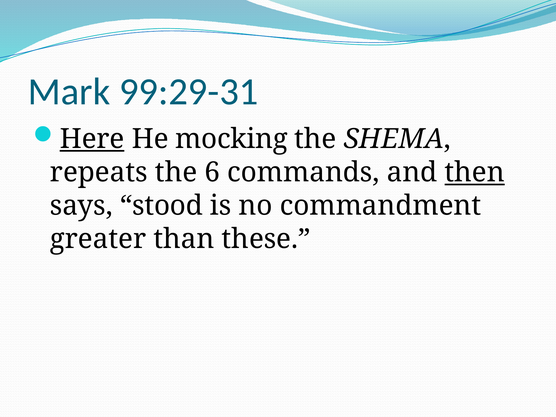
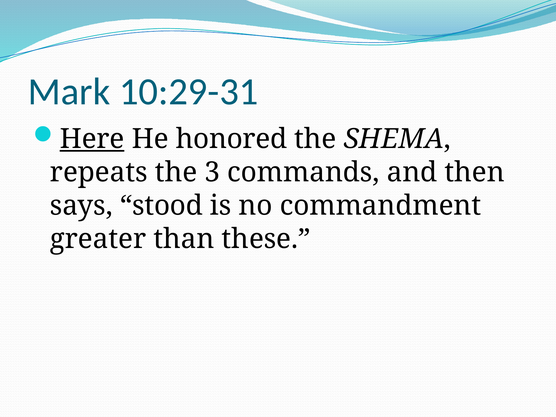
99:29-31: 99:29-31 -> 10:29-31
mocking: mocking -> honored
6: 6 -> 3
then underline: present -> none
